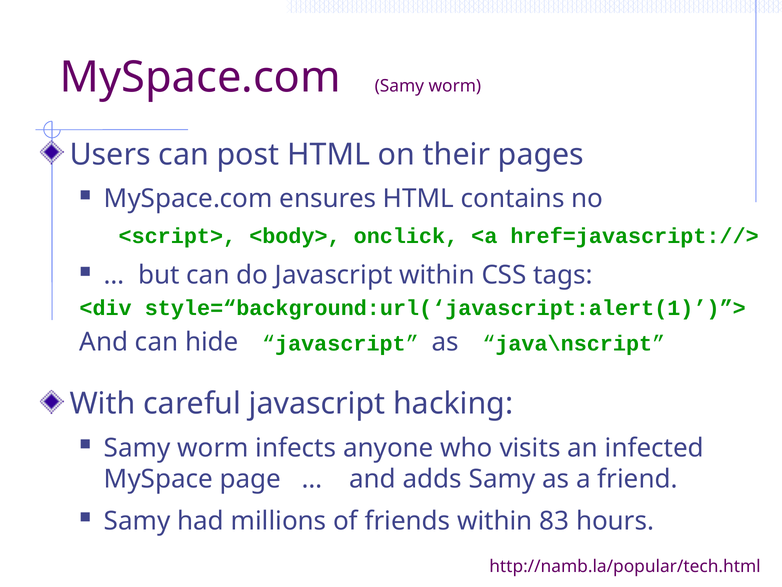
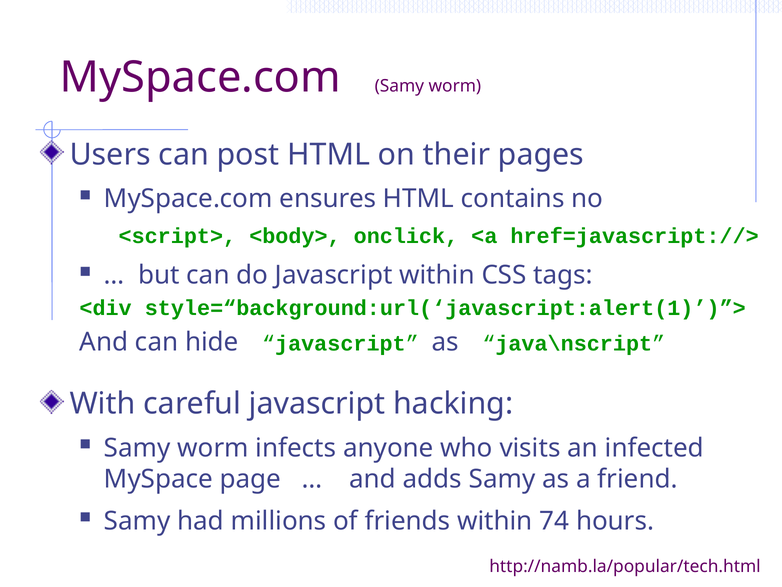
83: 83 -> 74
